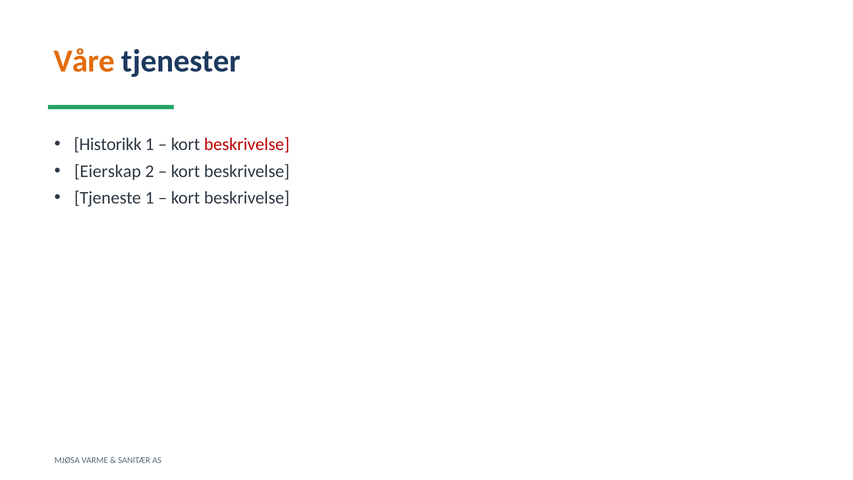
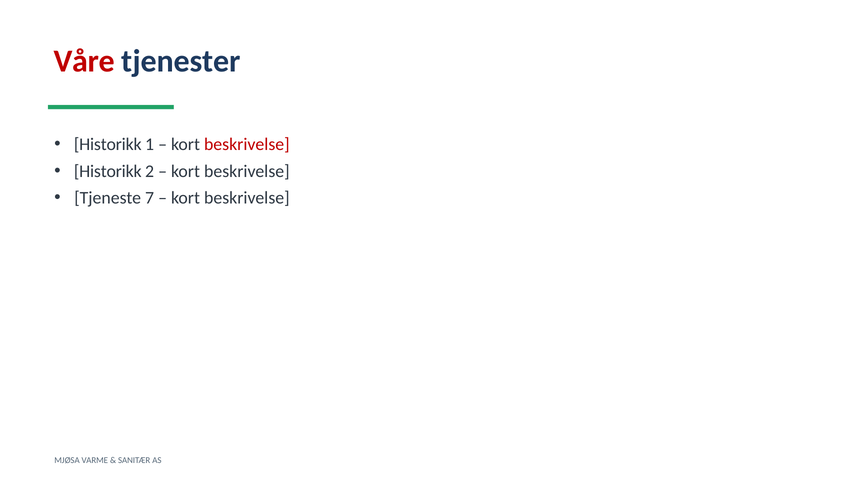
Våre colour: orange -> red
Eierskap at (108, 171): Eierskap -> Historikk
Tjeneste 1: 1 -> 7
